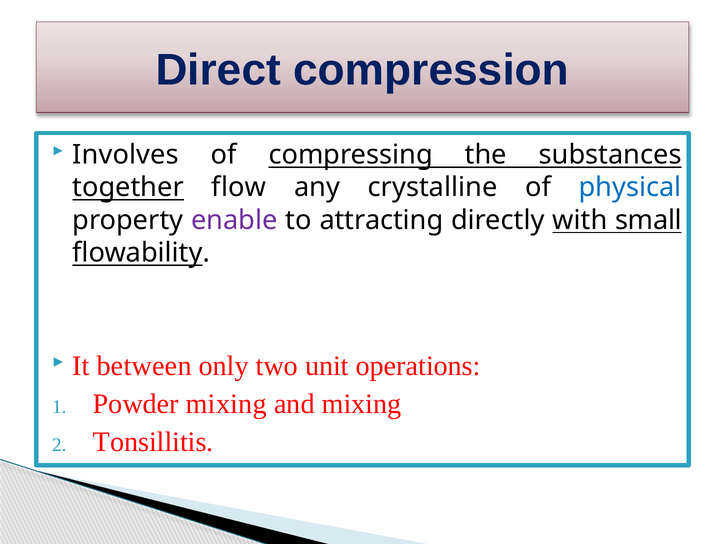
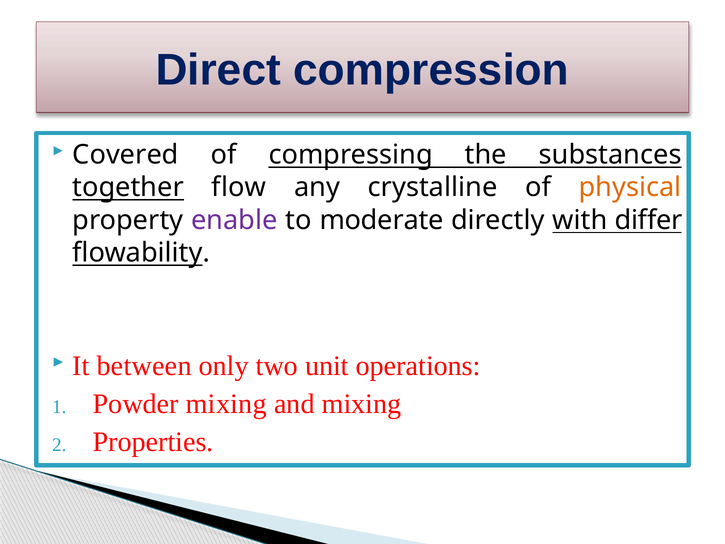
Involves: Involves -> Covered
physical colour: blue -> orange
attracting: attracting -> moderate
small: small -> differ
Tonsillitis: Tonsillitis -> Properties
